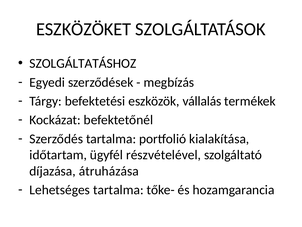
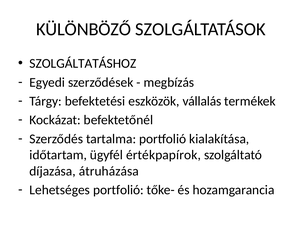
ESZKÖZÖKET: ESZKÖZÖKET -> KÜLÖNBÖZŐ
részvételével: részvételével -> értékpapírok
Lehetséges tartalma: tartalma -> portfolió
